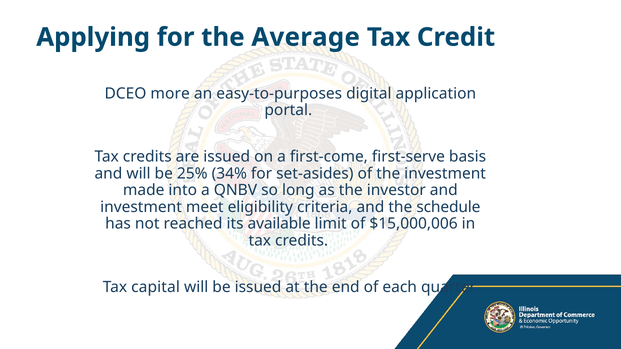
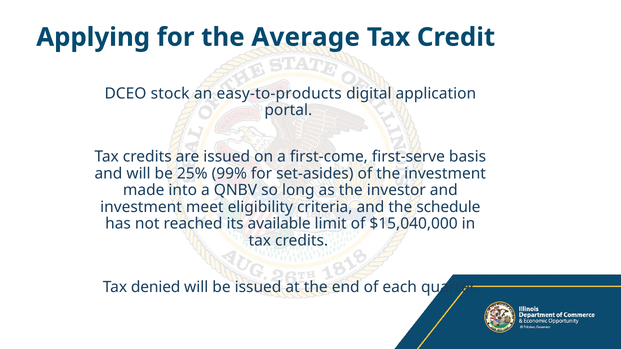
more: more -> stock
easy-to-purposes: easy-to-purposes -> easy-to-products
34%: 34% -> 99%
$15,000,006: $15,000,006 -> $15,040,000
capital: capital -> denied
